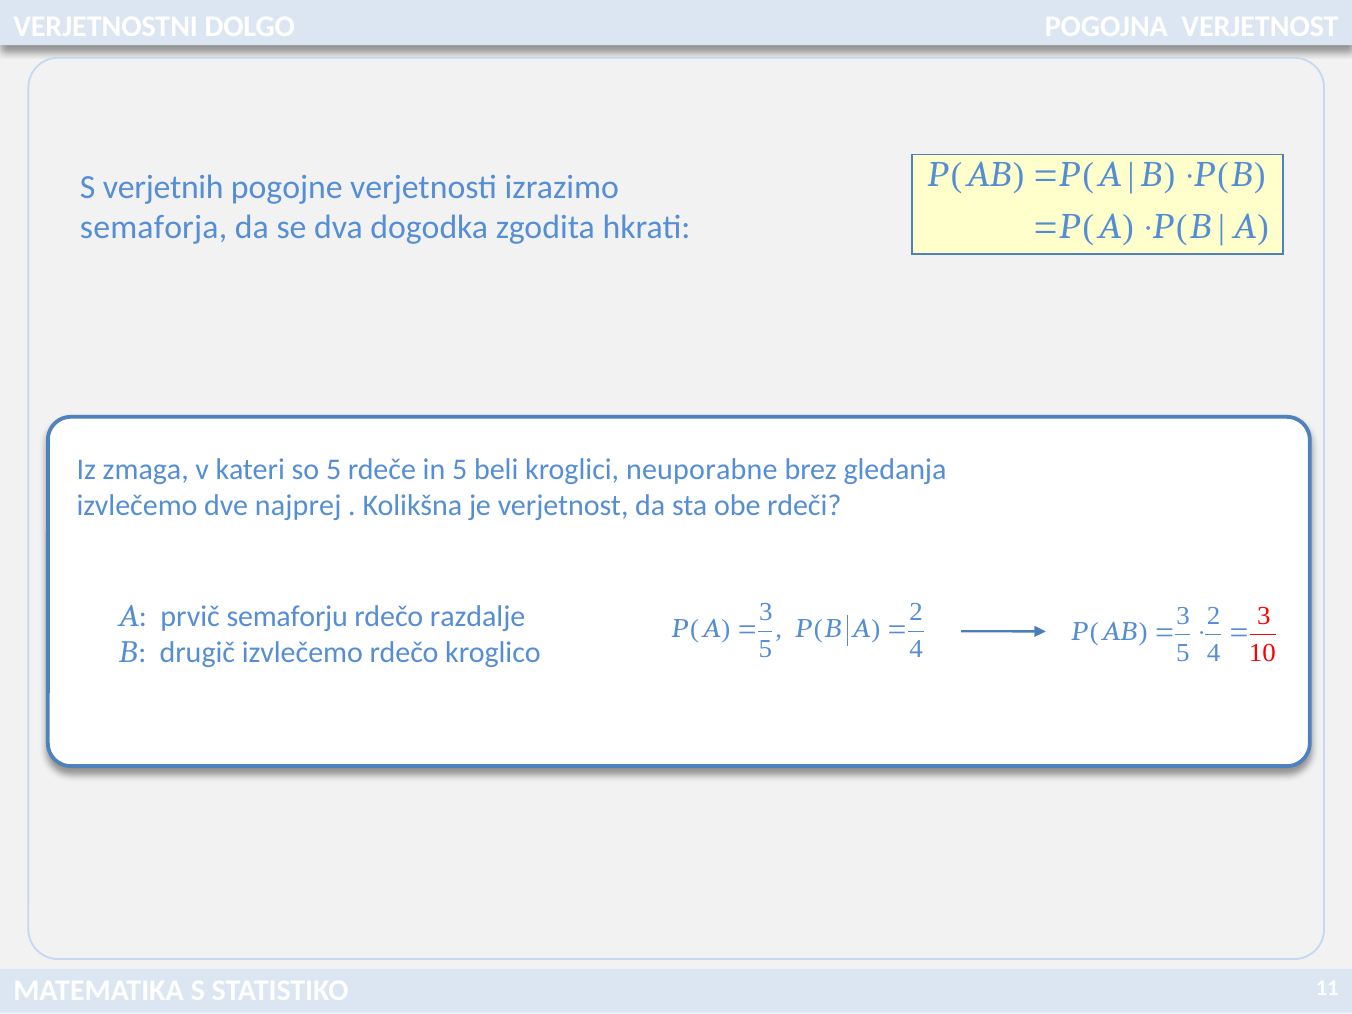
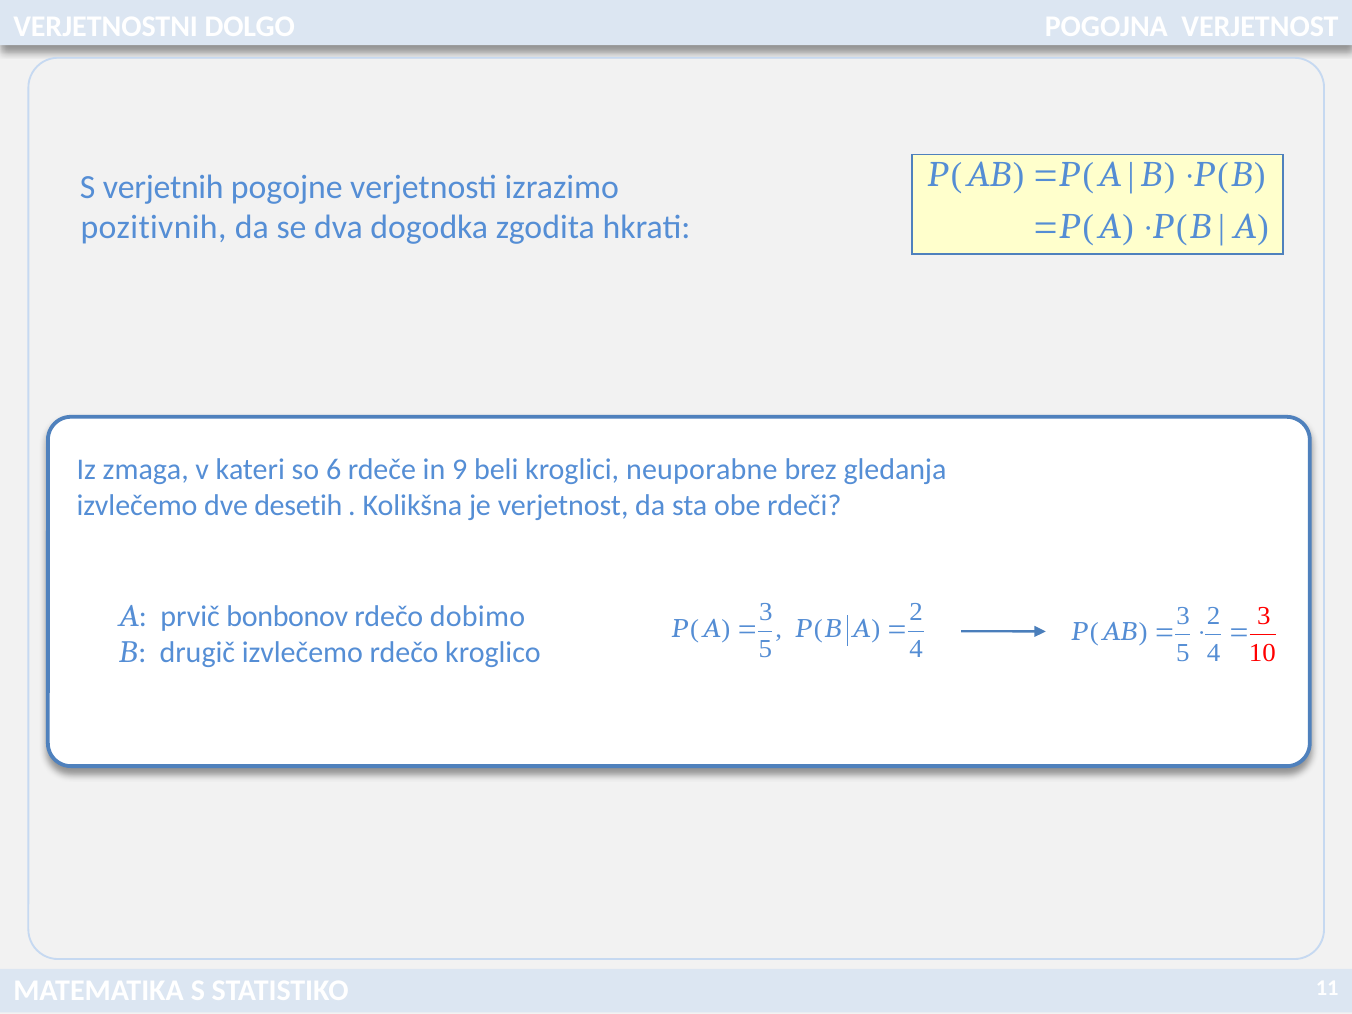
semaforja: semaforja -> pozitivnih
so 5: 5 -> 6
in 5: 5 -> 9
najprej: najprej -> desetih
semaforju: semaforju -> bonbonov
razdalje: razdalje -> dobimo
